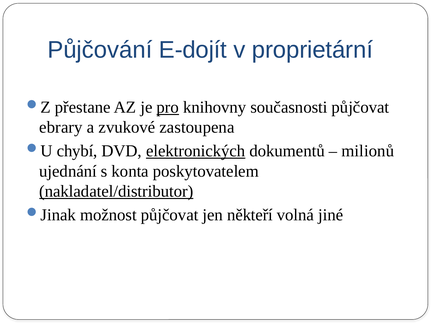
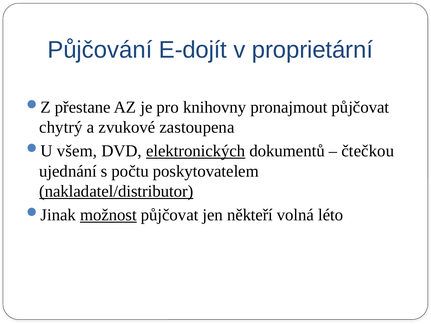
pro underline: present -> none
současnosti: současnosti -> pronajmout
ebrary: ebrary -> chytrý
chybí: chybí -> všem
milionů: milionů -> čtečkou
konta: konta -> počtu
možnost underline: none -> present
jiné: jiné -> léto
